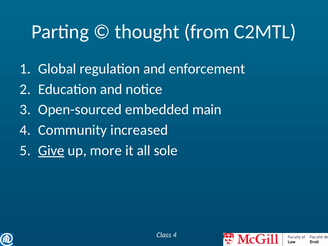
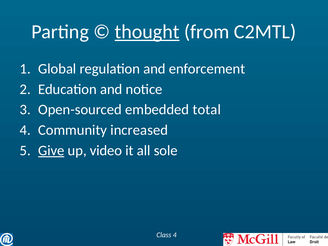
thought underline: none -> present
main: main -> total
more: more -> video
